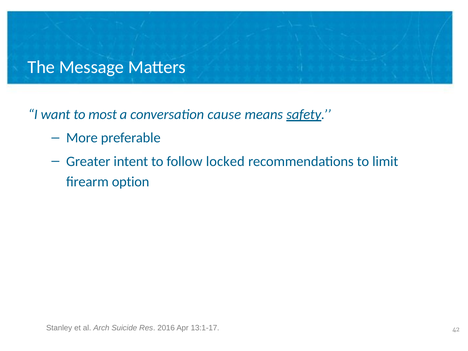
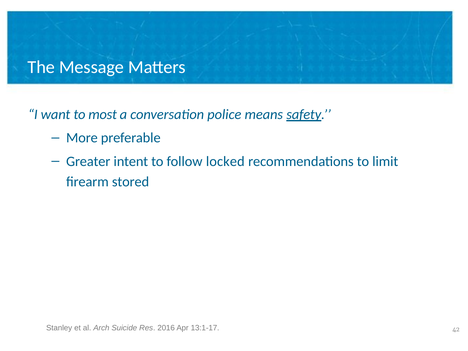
cause: cause -> police
option: option -> stored
